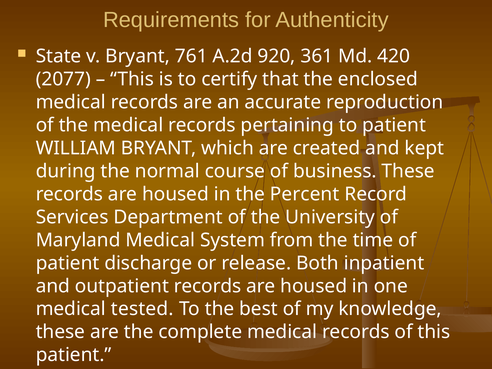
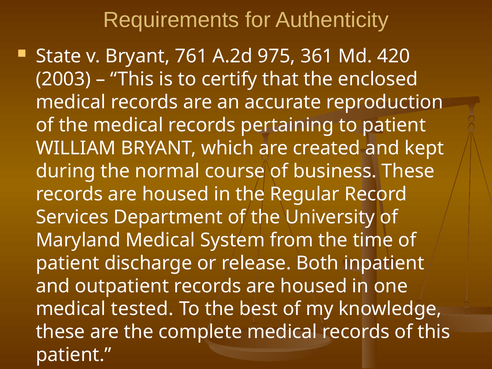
920: 920 -> 975
2077: 2077 -> 2003
Percent: Percent -> Regular
